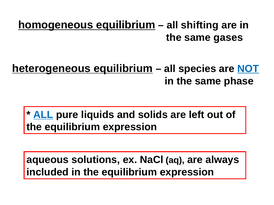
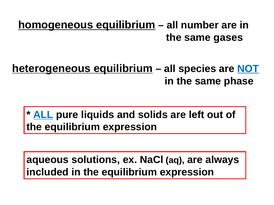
shifting: shifting -> number
